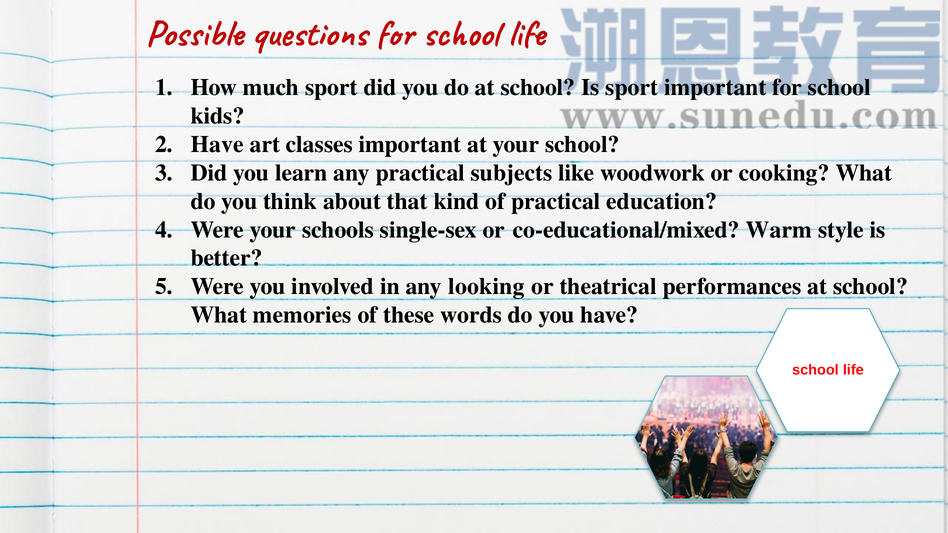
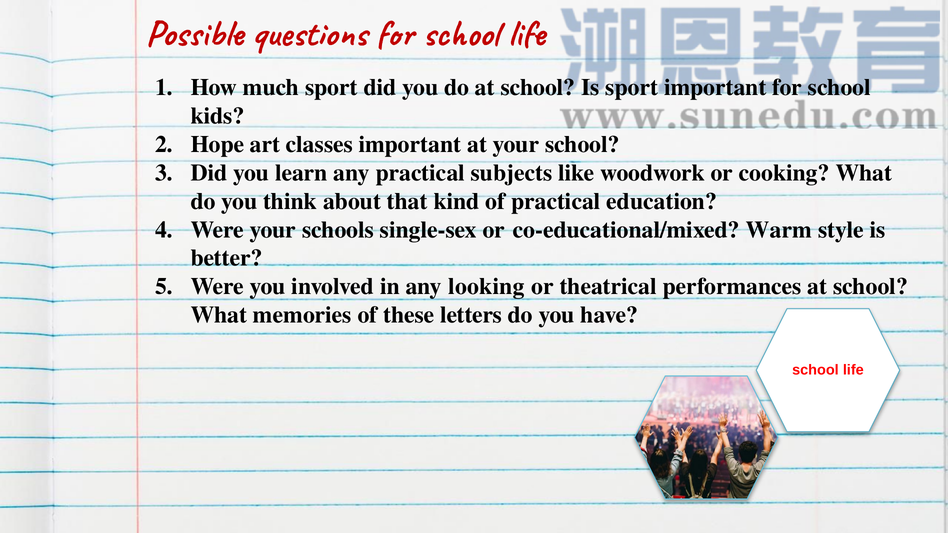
Have at (217, 145): Have -> Hope
words: words -> letters
